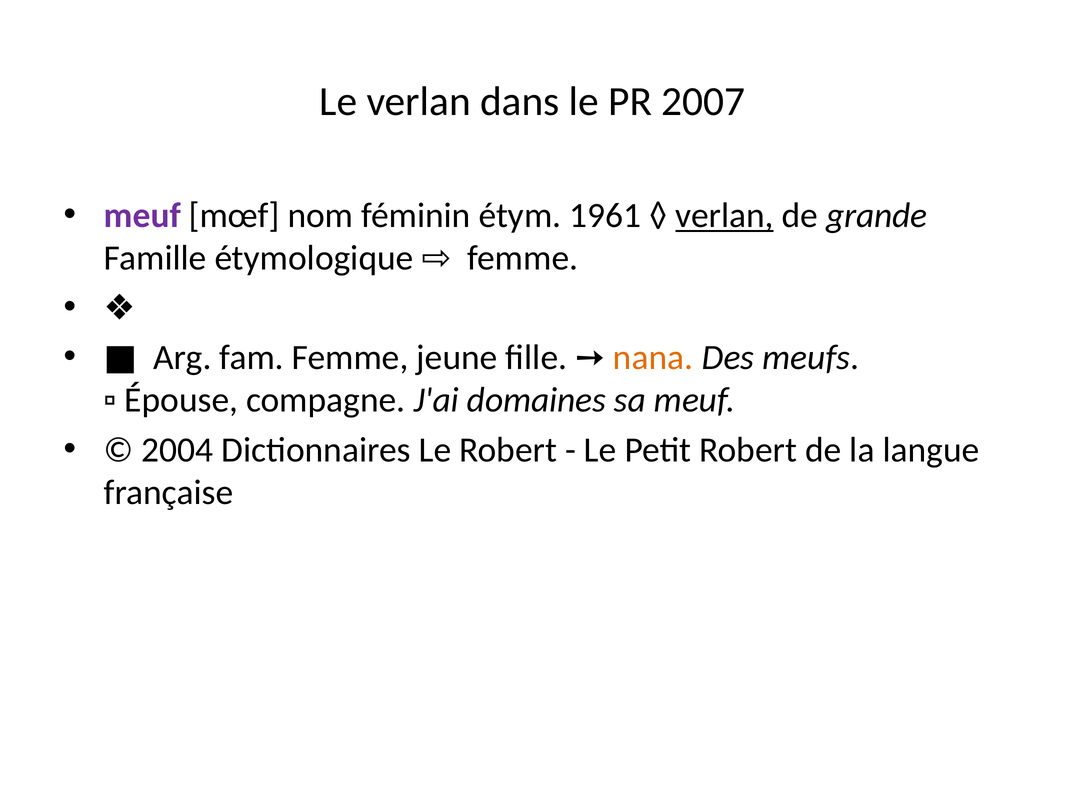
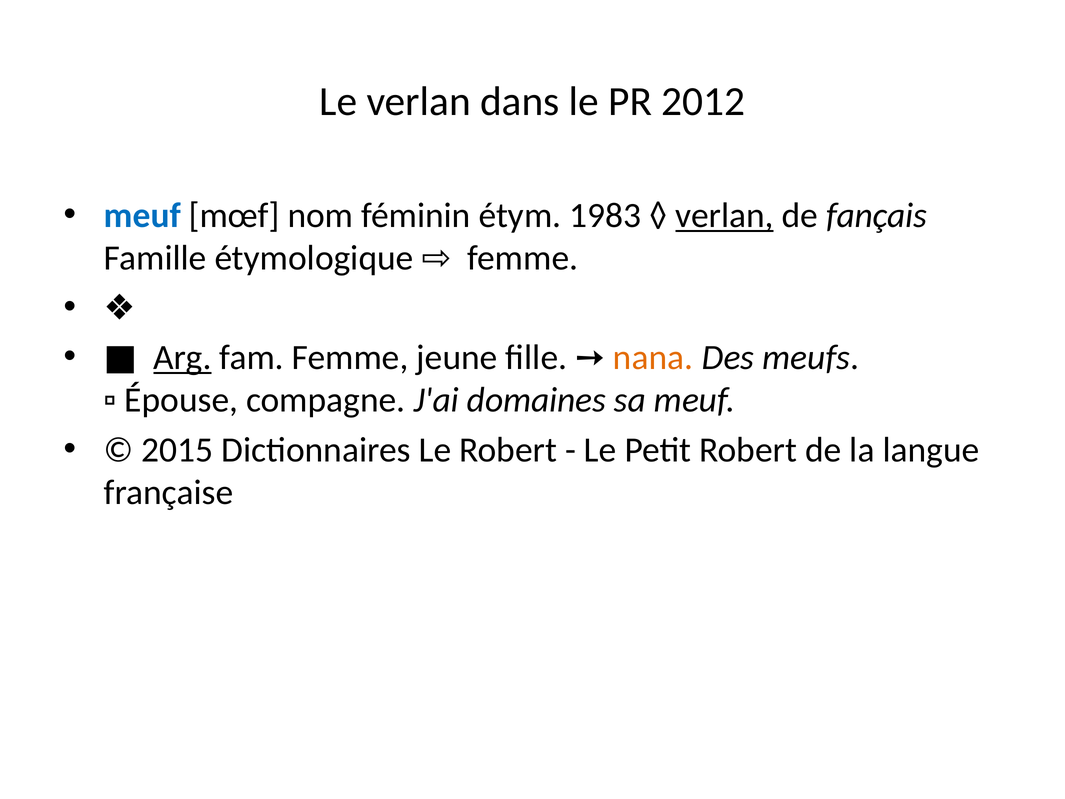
2007: 2007 -> 2012
meuf at (142, 215) colour: purple -> blue
1961: 1961 -> 1983
grande: grande -> fançais
Arg underline: none -> present
2004: 2004 -> 2015
